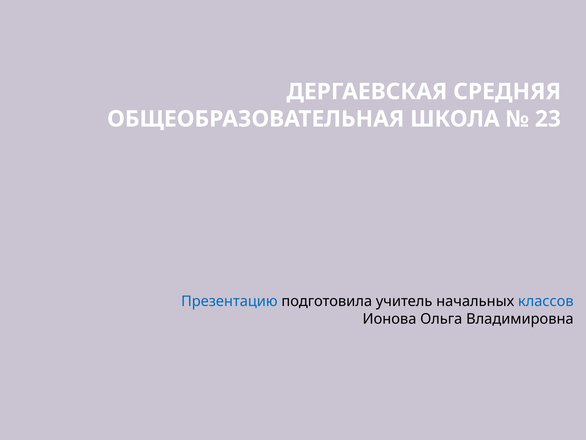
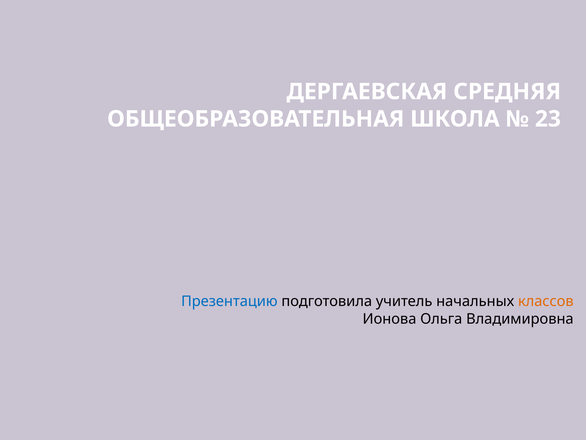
классов colour: blue -> orange
